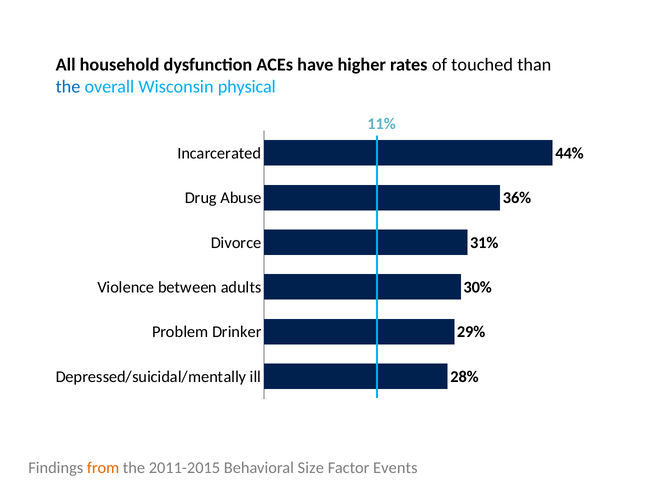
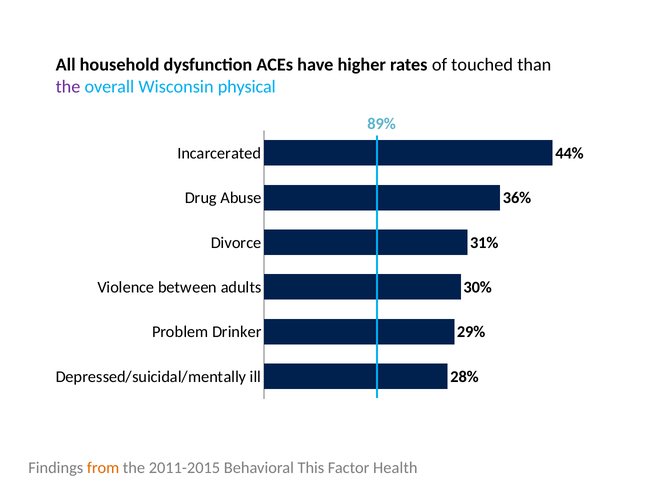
the at (68, 87) colour: blue -> purple
11%: 11% -> 89%
Size: Size -> This
Events: Events -> Health
